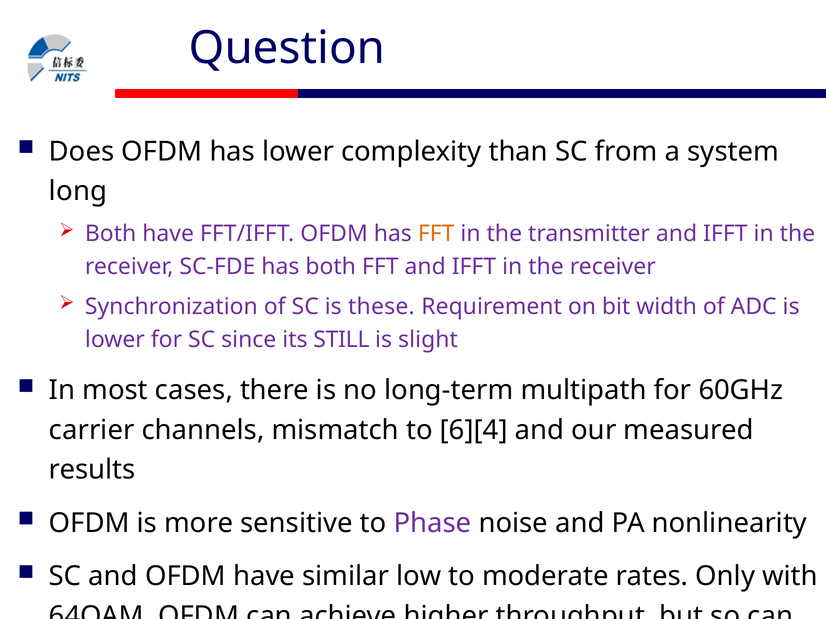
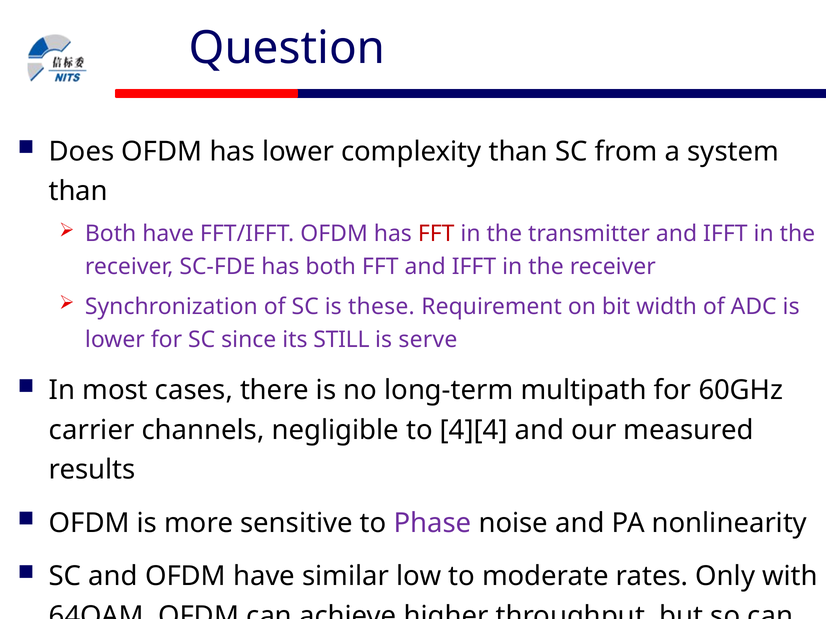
long at (78, 191): long -> than
FFT at (436, 234) colour: orange -> red
slight: slight -> serve
mismatch: mismatch -> negligible
6][4: 6][4 -> 4][4
